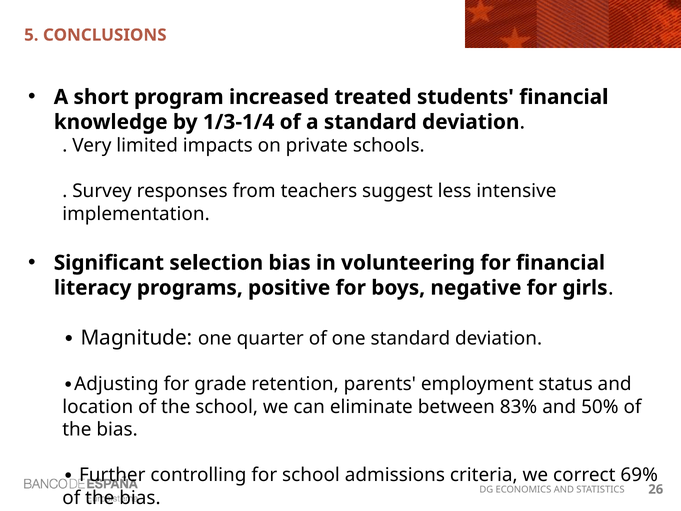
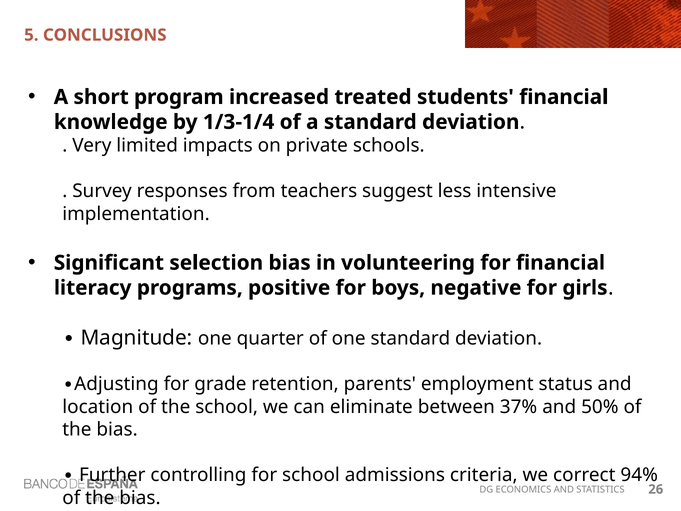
83%: 83% -> 37%
69%: 69% -> 94%
